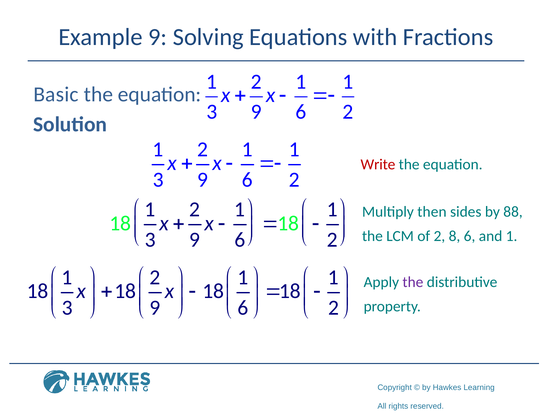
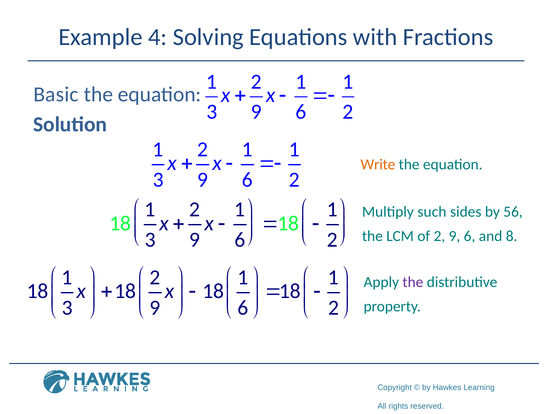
Example 9: 9 -> 4
Write colour: red -> orange
then: then -> such
88: 88 -> 56
2 8: 8 -> 9
and 1: 1 -> 8
